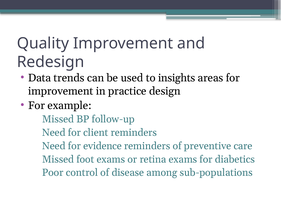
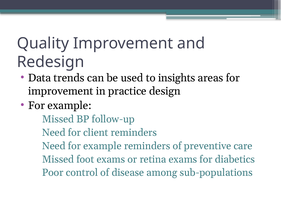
Need for evidence: evidence -> example
